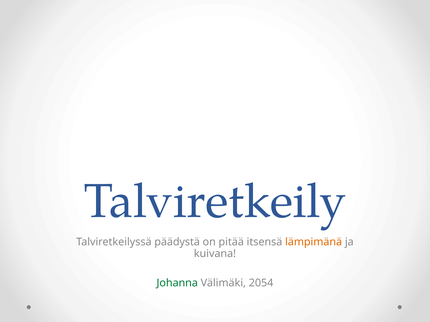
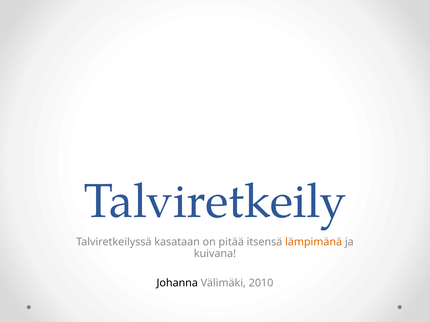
päädystä: päädystä -> kasataan
Johanna colour: green -> black
2054: 2054 -> 2010
